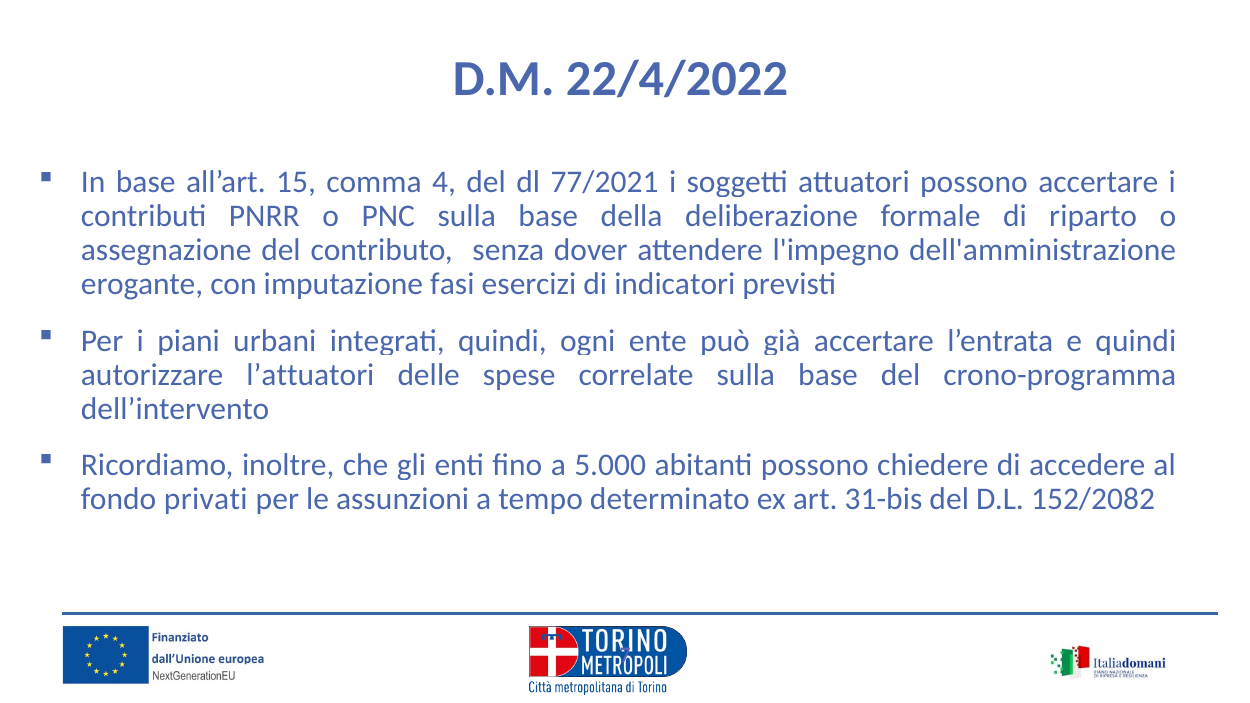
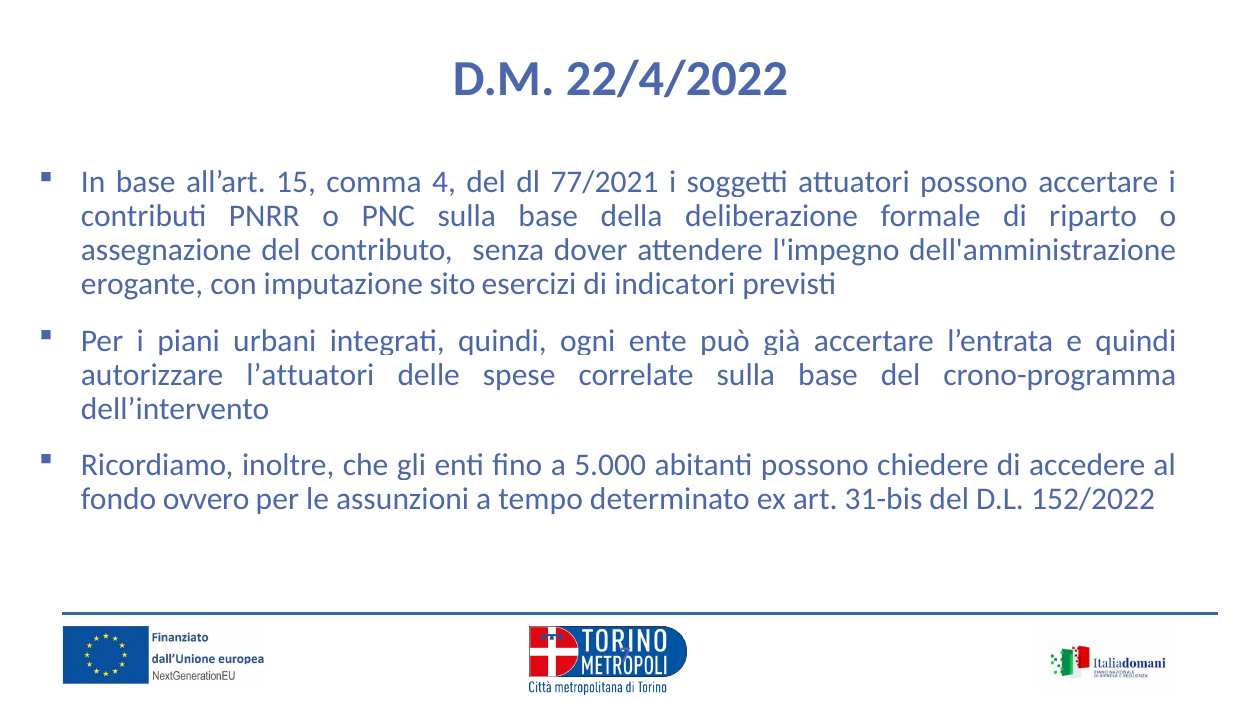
fasi: fasi -> sito
privati: privati -> ovvero
152/2082: 152/2082 -> 152/2022
